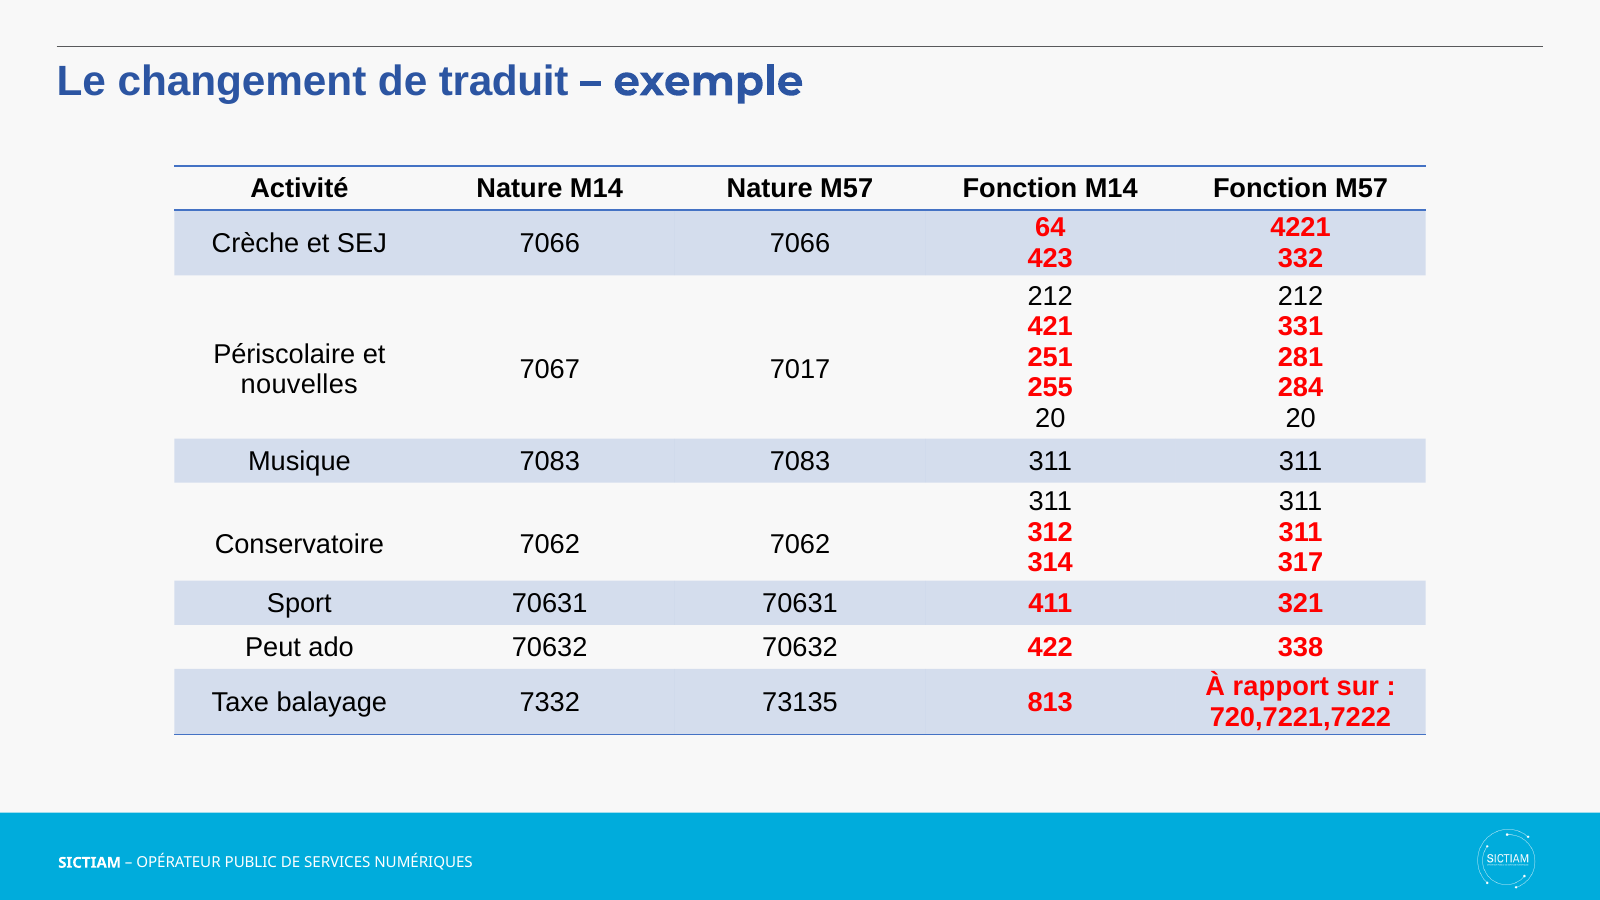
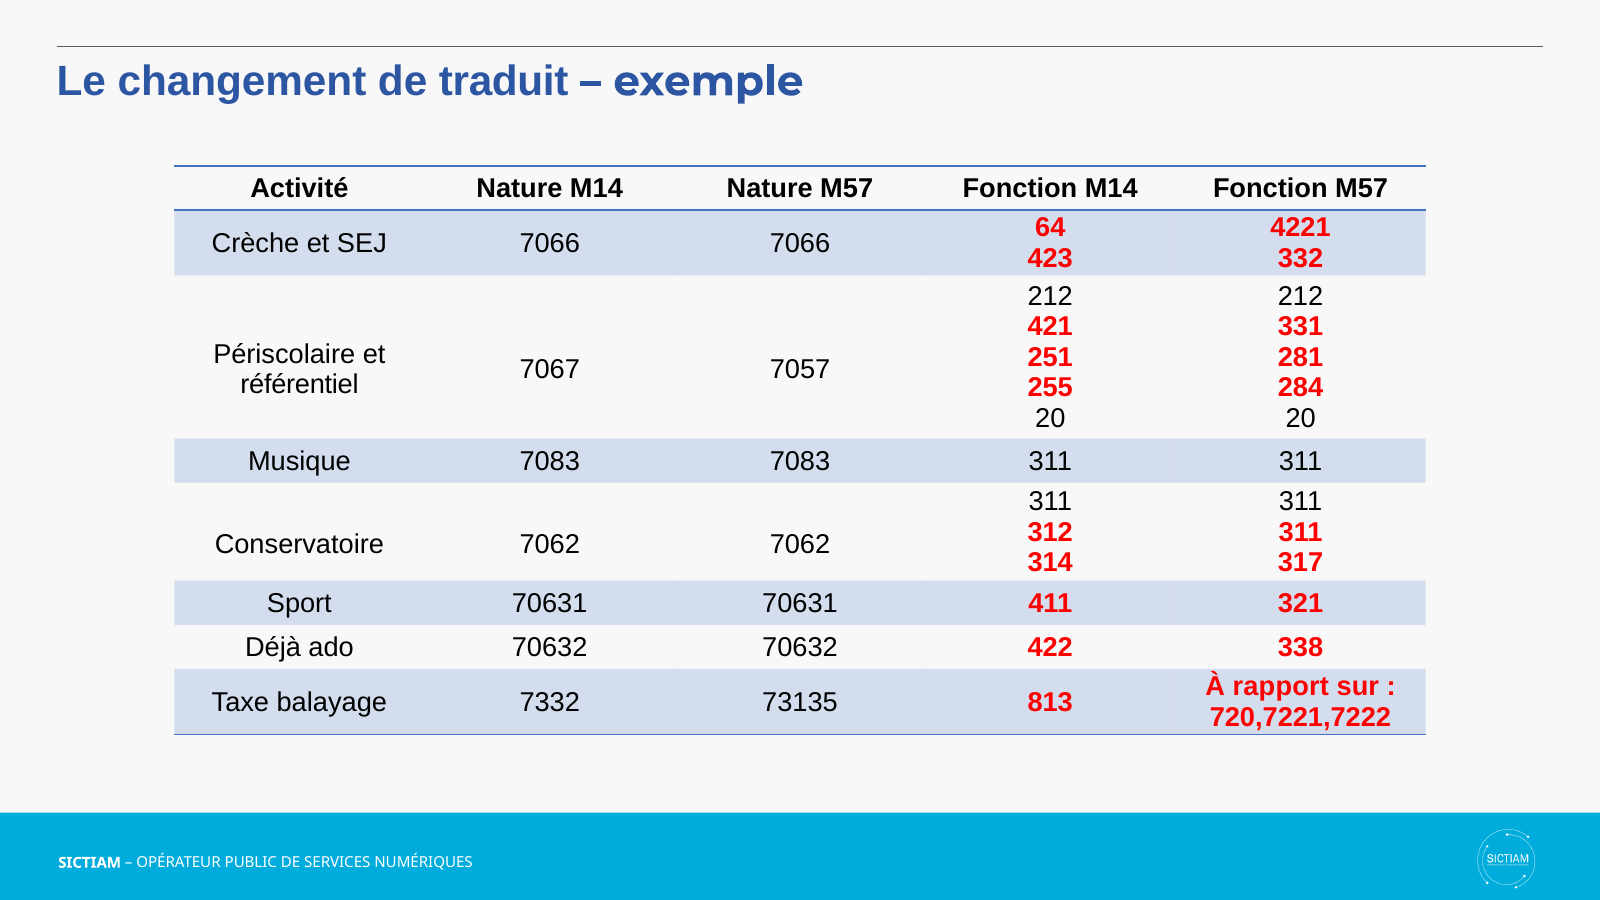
7017: 7017 -> 7057
nouvelles: nouvelles -> référentiel
Peut: Peut -> Déjà
